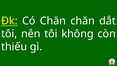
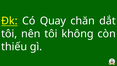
Có Chăn: Chăn -> Quay
